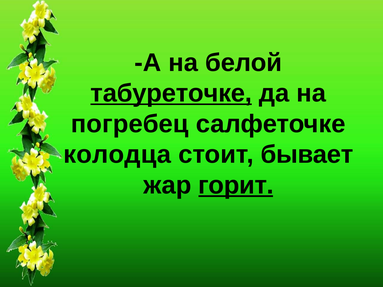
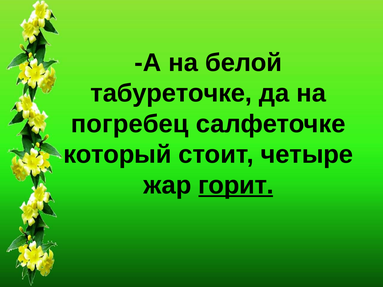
табуреточке underline: present -> none
колодца: колодца -> который
бывает: бывает -> четыре
